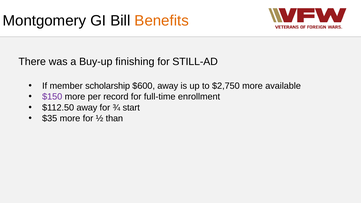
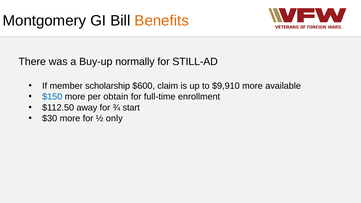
finishing: finishing -> normally
$600 away: away -> claim
$2,750: $2,750 -> $9,910
$150 colour: purple -> blue
record: record -> obtain
$35: $35 -> $30
than: than -> only
